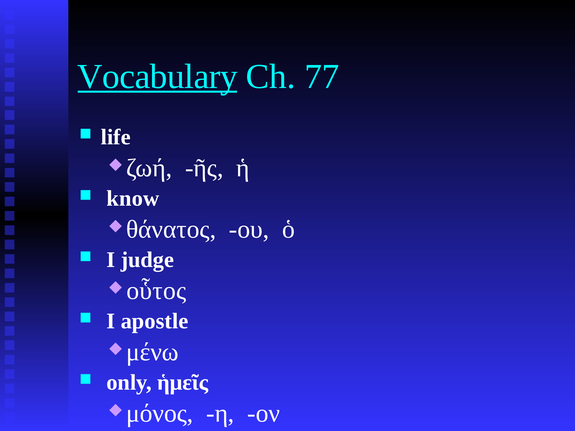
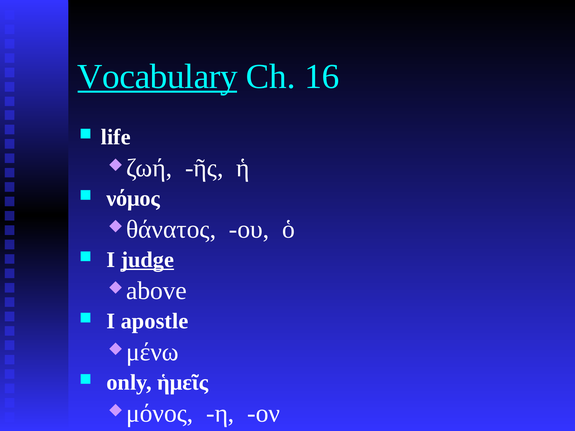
77: 77 -> 16
know: know -> νόμος
judge underline: none -> present
οὗτος: οὗτος -> above
